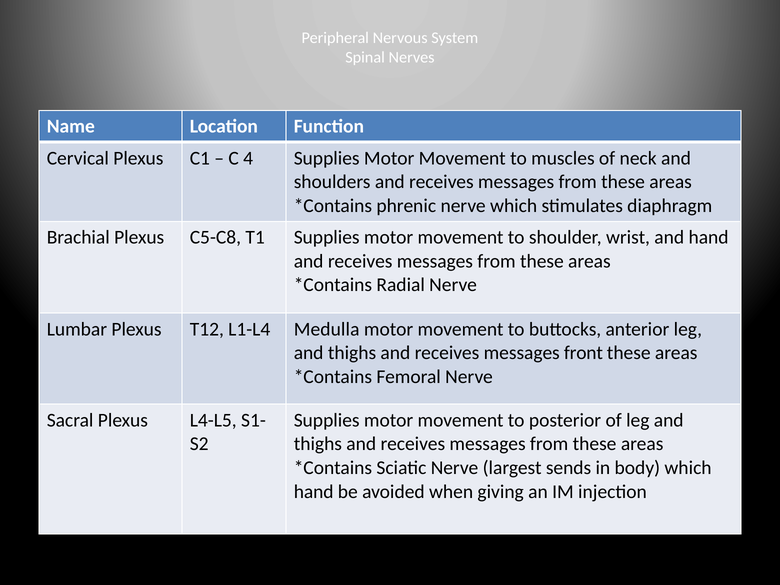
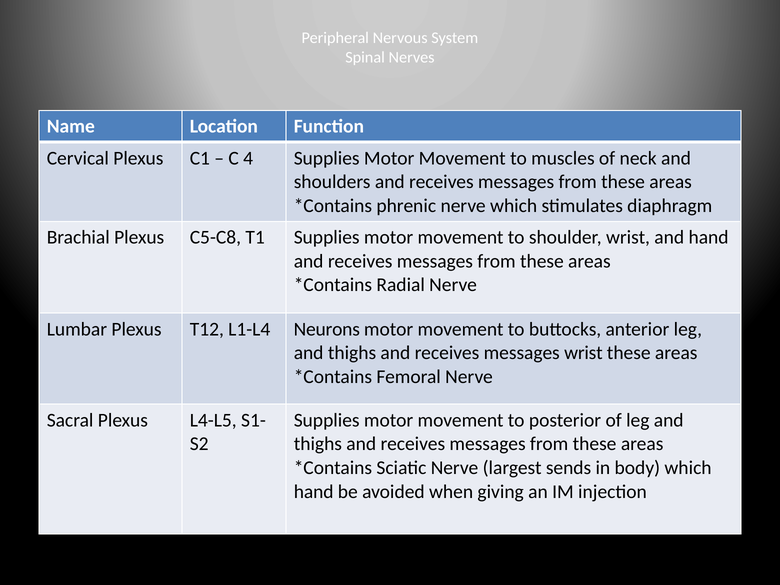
Medulla: Medulla -> Neurons
messages front: front -> wrist
